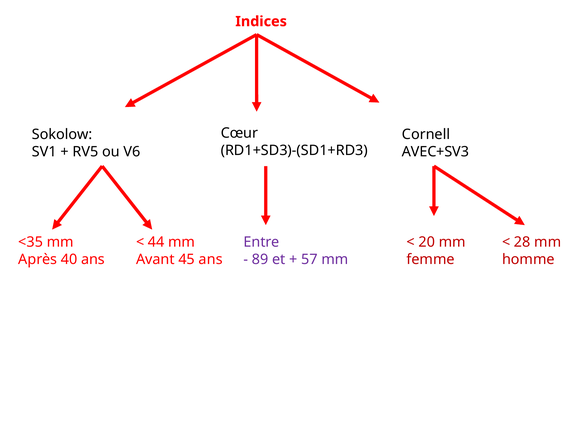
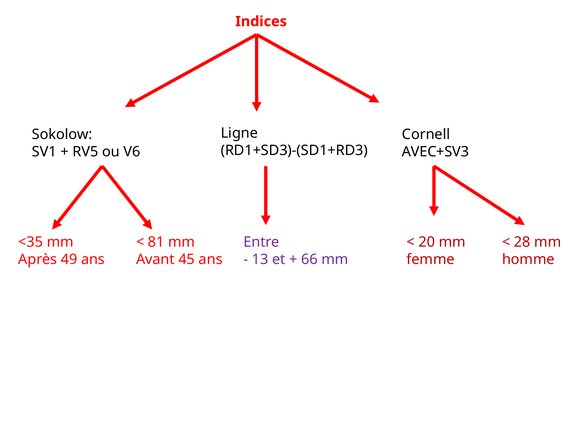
Cœur: Cœur -> Ligne
44: 44 -> 81
40: 40 -> 49
89: 89 -> 13
57: 57 -> 66
